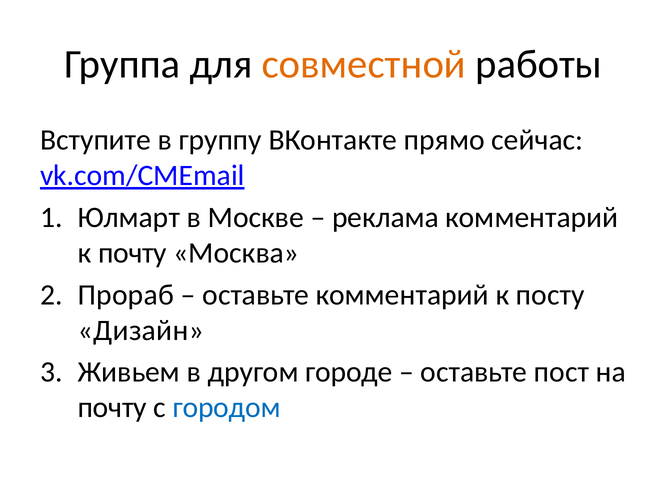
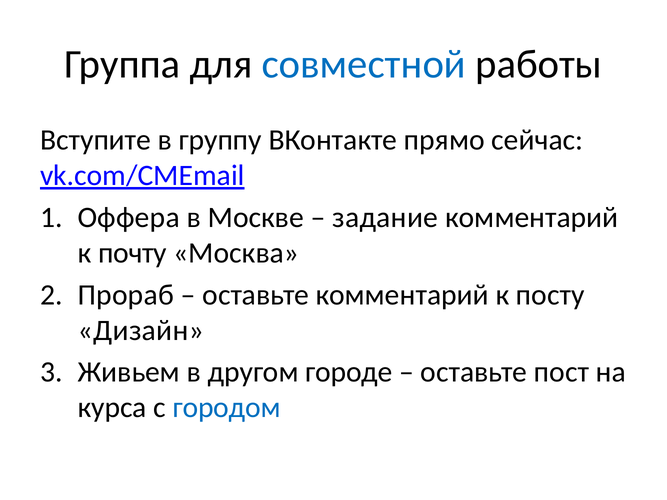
совместной colour: orange -> blue
Юлмарт: Юлмарт -> Оффера
реклама: реклама -> задание
почту at (112, 408): почту -> курса
